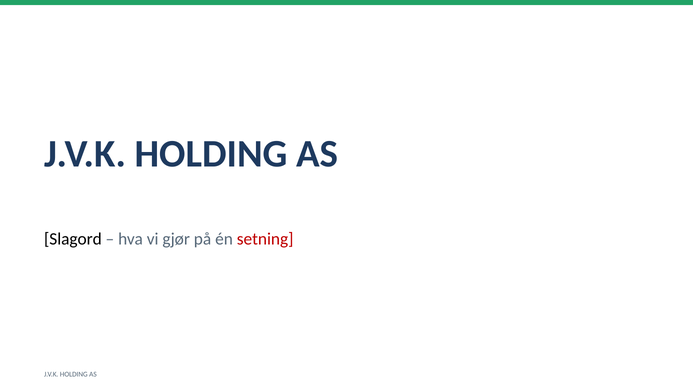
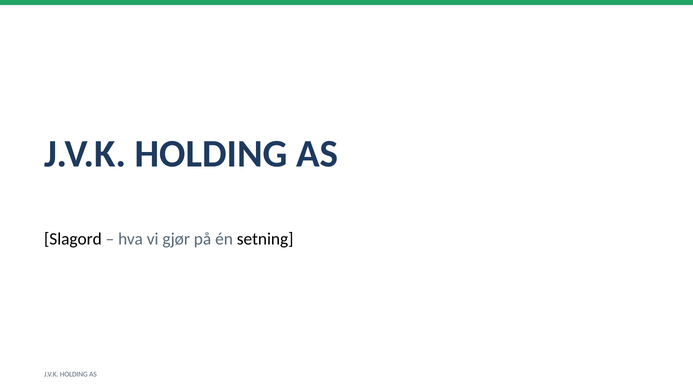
setning colour: red -> black
